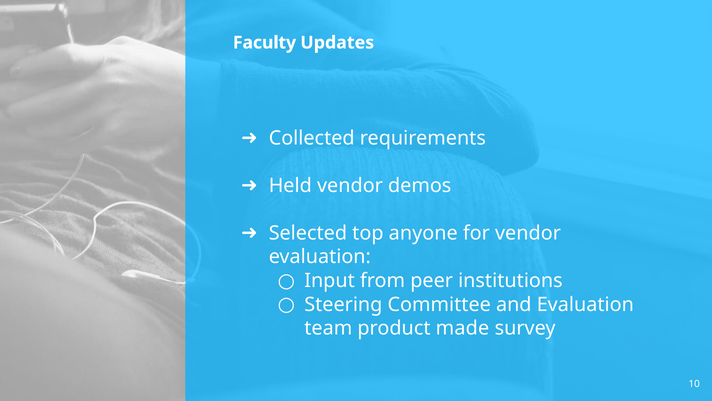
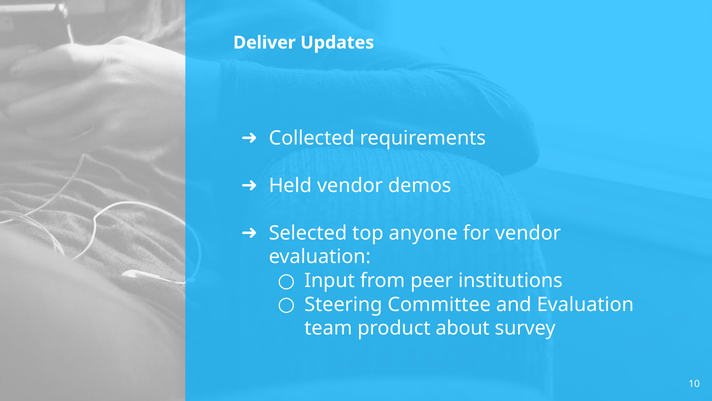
Faculty: Faculty -> Deliver
made: made -> about
